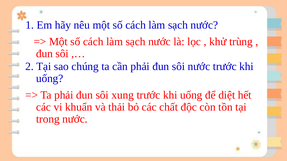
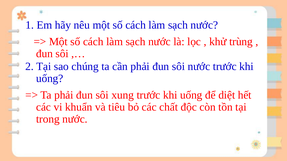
thải: thải -> tiêu
